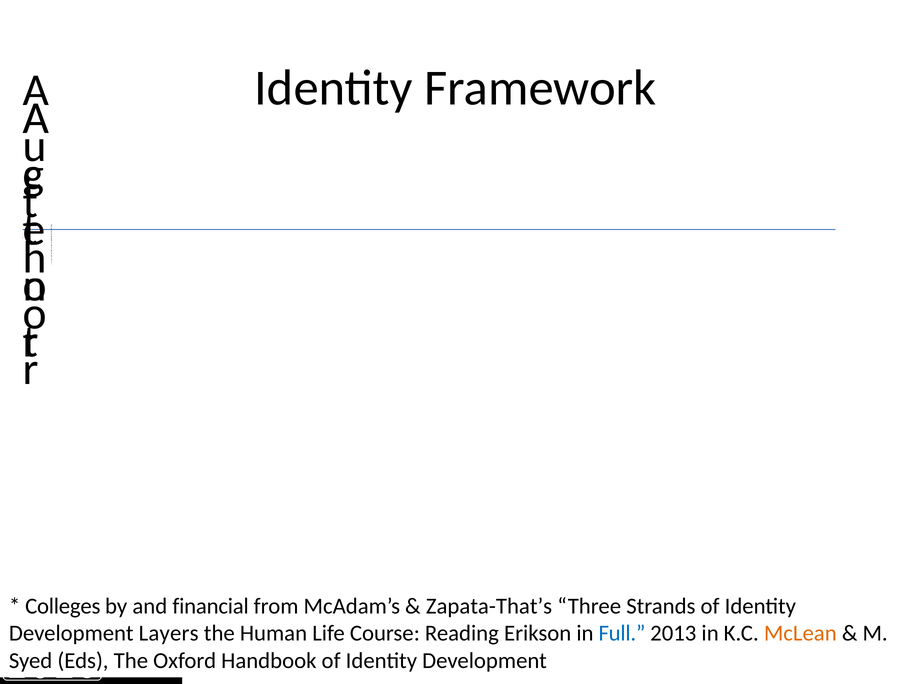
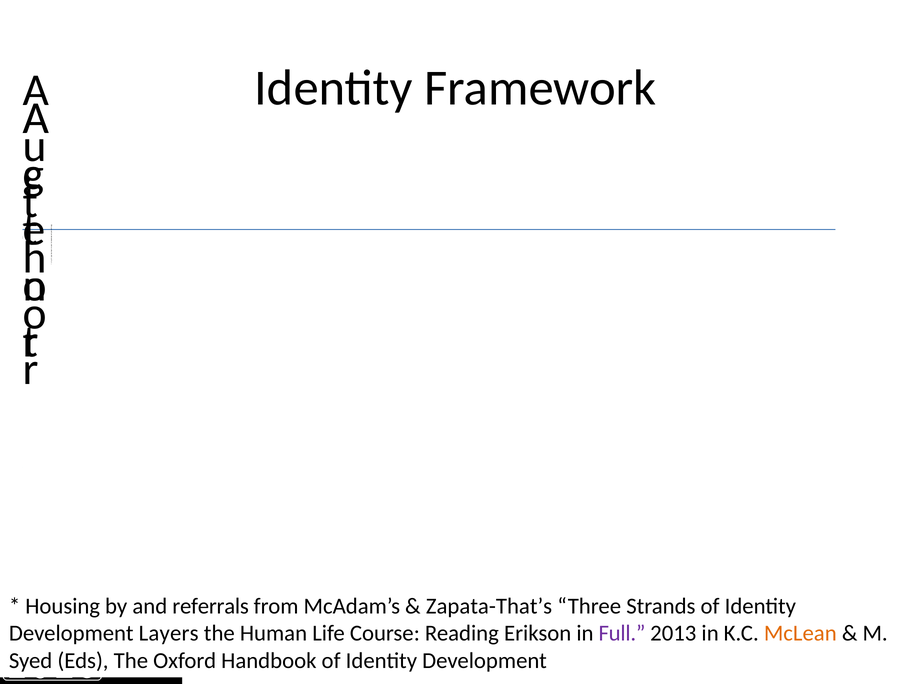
Colleges: Colleges -> Housing
financial: financial -> referrals
Full colour: blue -> purple
